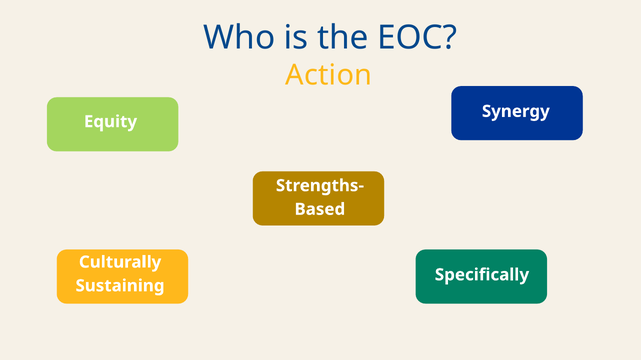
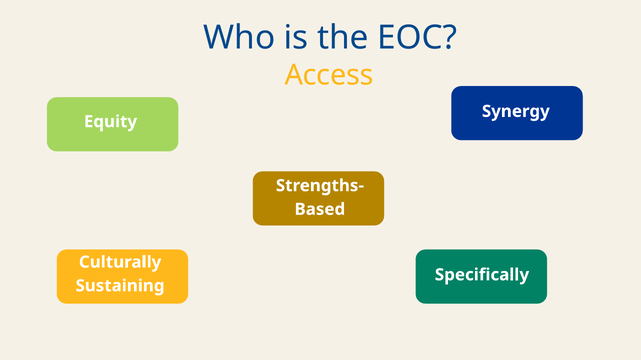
Action: Action -> Access
